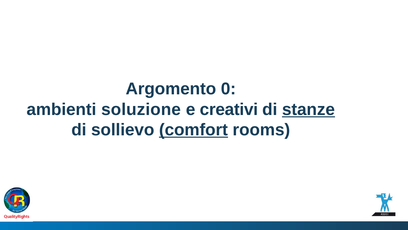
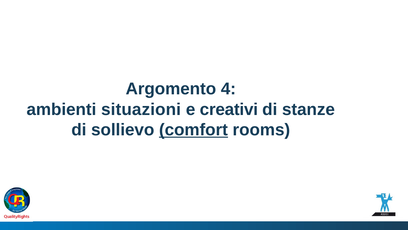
0: 0 -> 4
soluzione: soluzione -> situazioni
stanze underline: present -> none
